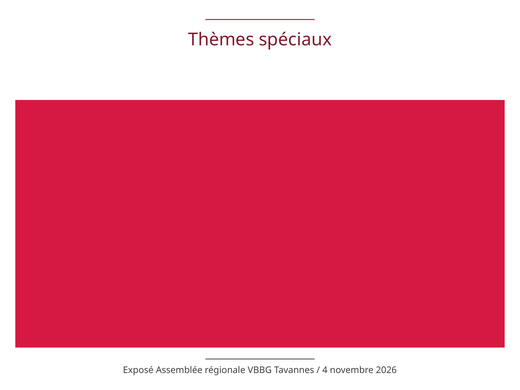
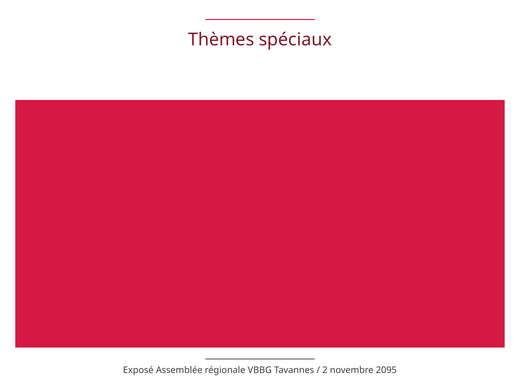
4: 4 -> 2
2026: 2026 -> 2095
